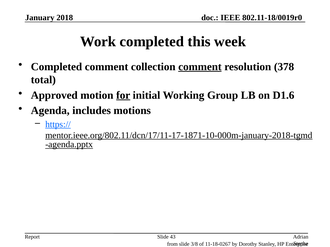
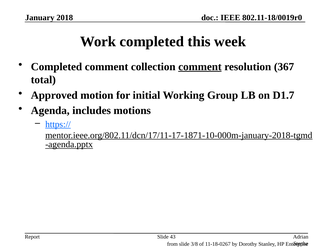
378: 378 -> 367
for underline: present -> none
D1.6: D1.6 -> D1.7
